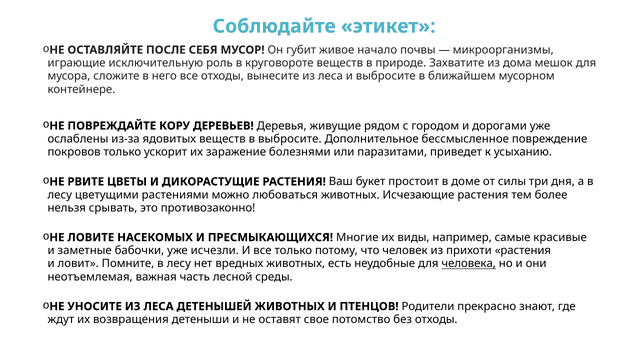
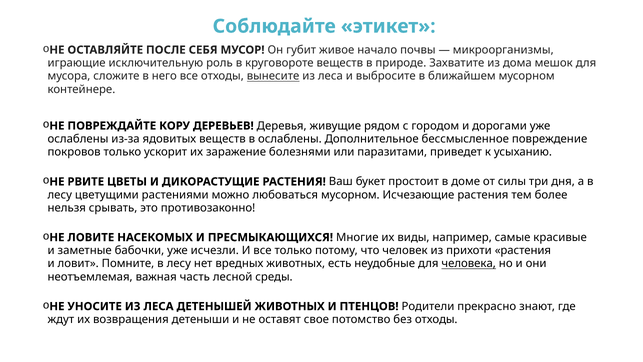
вынесите underline: none -> present
в выбросите: выбросите -> ослаблены
любоваться животных: животных -> мусорном
